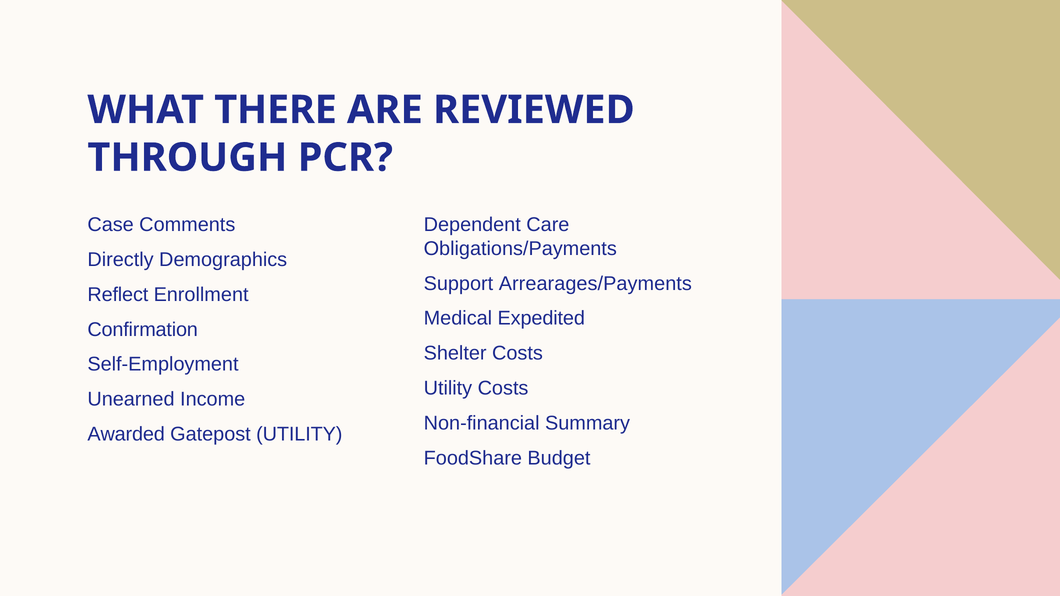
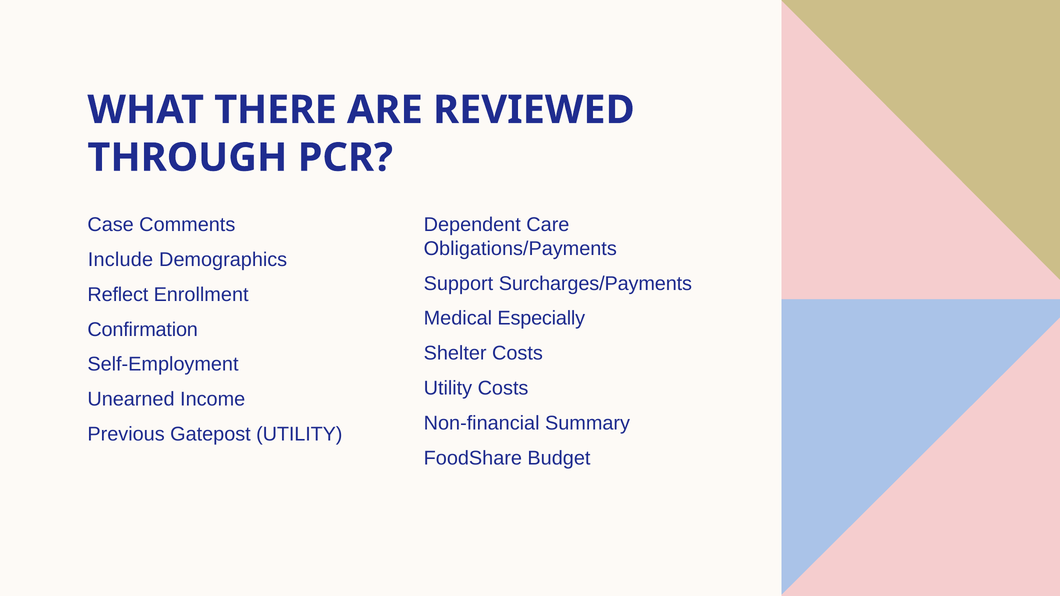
Directly: Directly -> Include
Arrearages/Payments: Arrearages/Payments -> Surcharges/Payments
Expedited: Expedited -> Especially
Awarded: Awarded -> Previous
